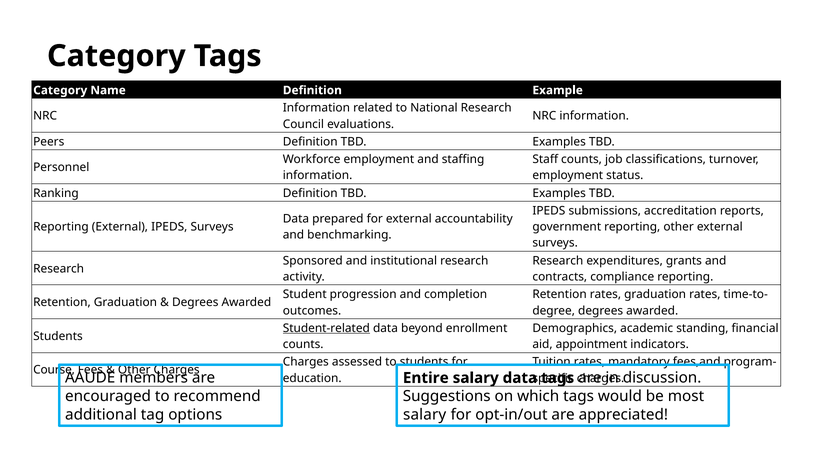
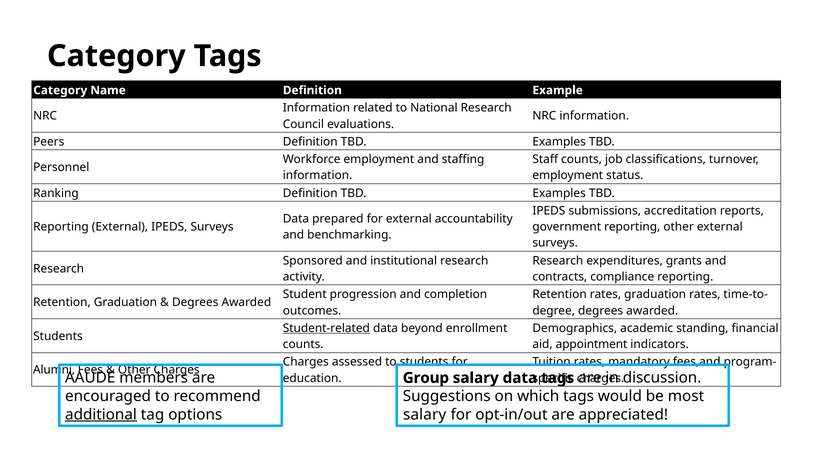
Course: Course -> Alumni
Entire: Entire -> Group
additional underline: none -> present
